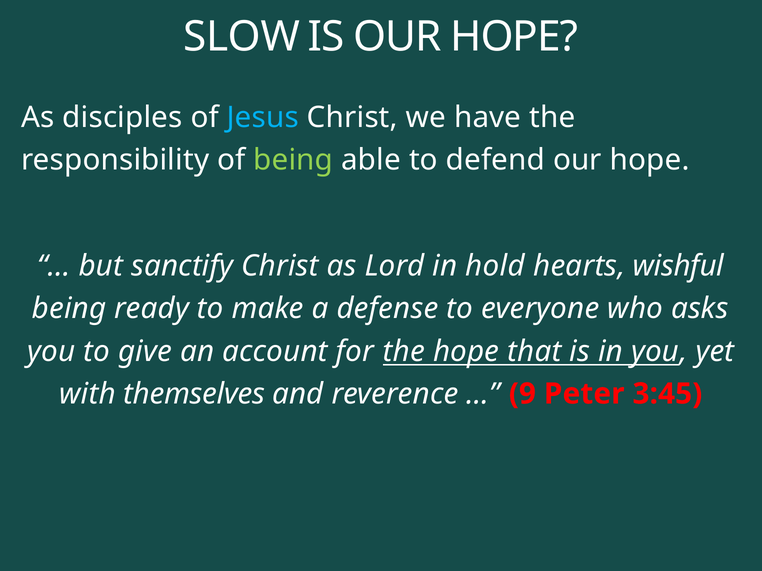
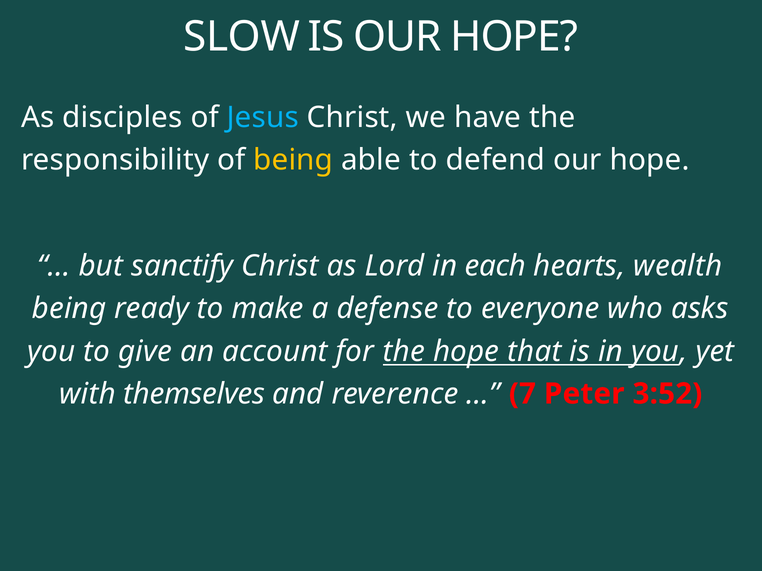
being at (293, 160) colour: light green -> yellow
hold: hold -> each
wishful: wishful -> wealth
9: 9 -> 7
3:45: 3:45 -> 3:52
